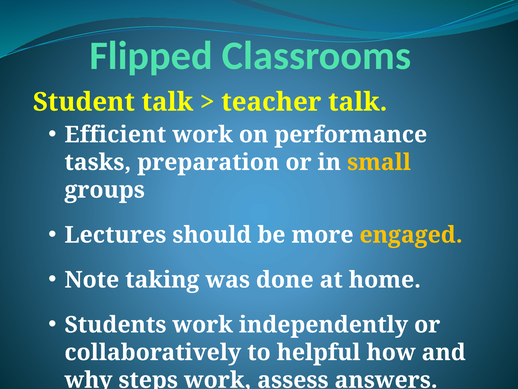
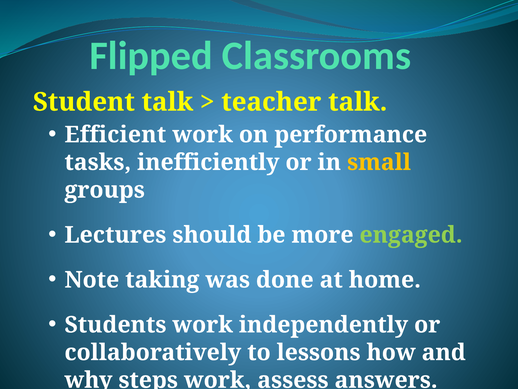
preparation: preparation -> inefficiently
engaged colour: yellow -> light green
helpful: helpful -> lessons
